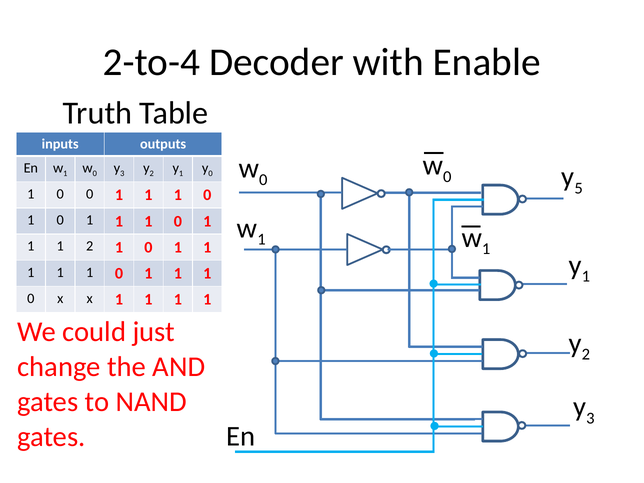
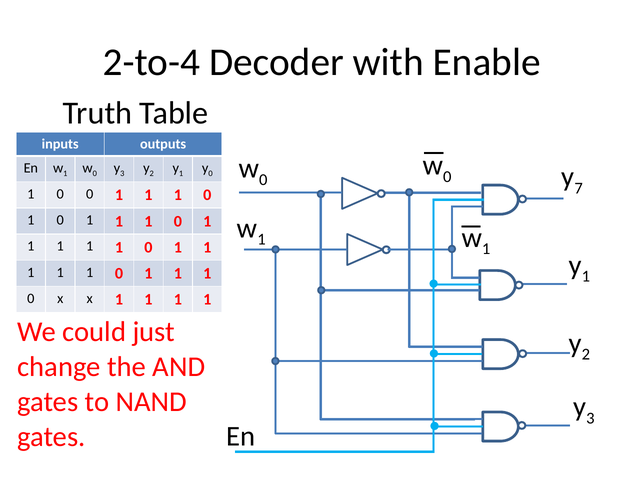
5: 5 -> 7
2 at (90, 246): 2 -> 1
